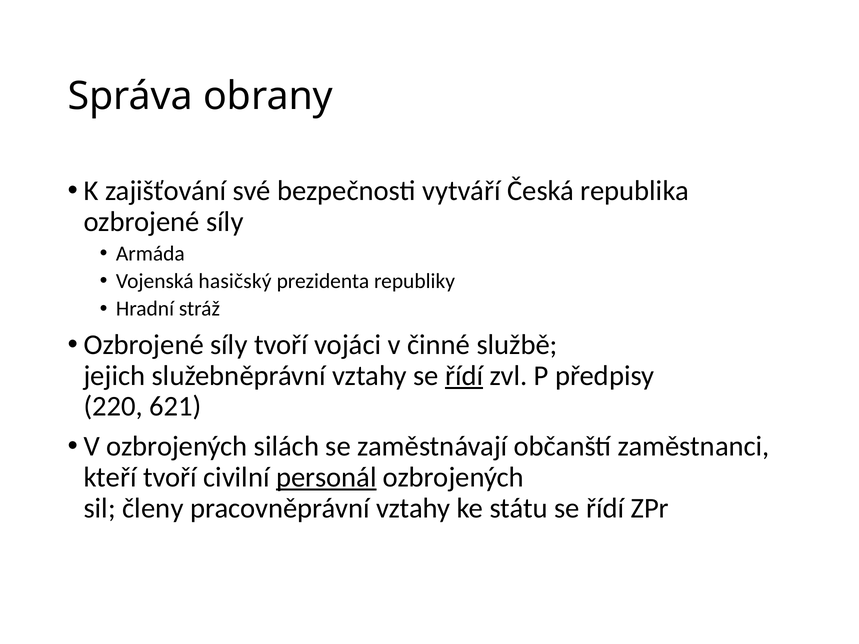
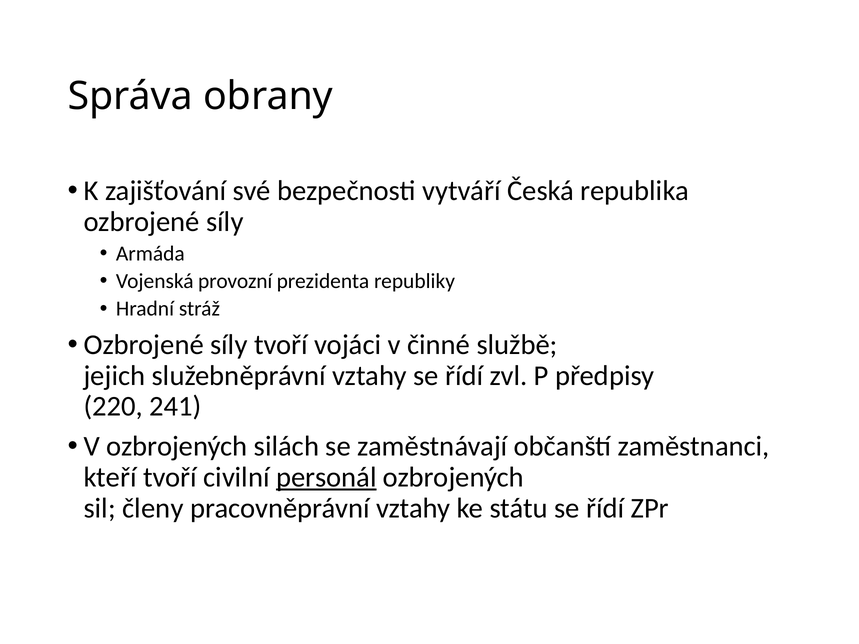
hasičský: hasičský -> provozní
řídí at (464, 376) underline: present -> none
621: 621 -> 241
